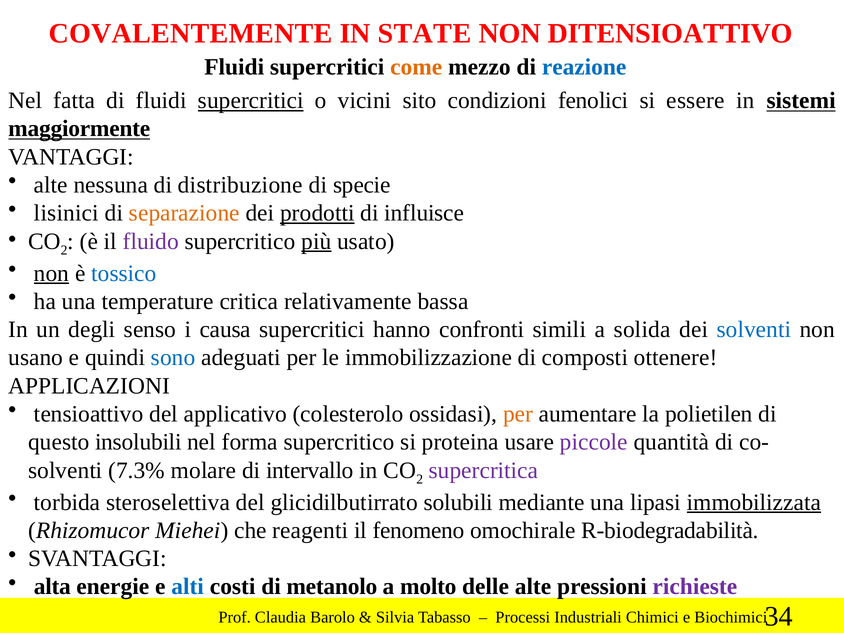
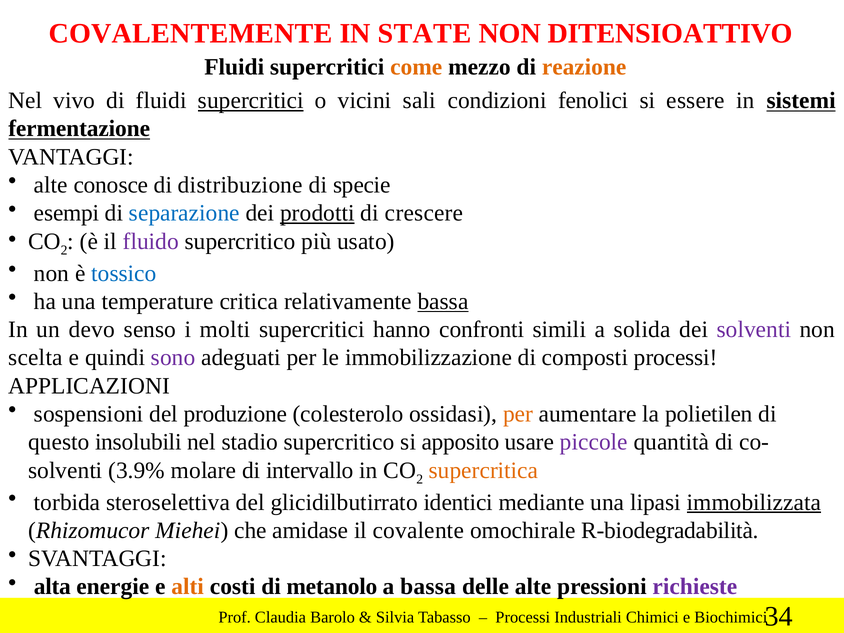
reazione colour: blue -> orange
fatta: fatta -> vivo
sito: sito -> sali
maggiormente: maggiormente -> fermentazione
nessuna: nessuna -> conosce
lisinici: lisinici -> esempi
separazione colour: orange -> blue
influisce: influisce -> crescere
più underline: present -> none
non at (52, 273) underline: present -> none
bassa at (443, 301) underline: none -> present
degli: degli -> devo
causa: causa -> molti
solventi at (754, 330) colour: blue -> purple
usano: usano -> scelta
sono colour: blue -> purple
composti ottenere: ottenere -> processi
tensioattivo: tensioattivo -> sospensioni
applicativo: applicativo -> produzione
forma: forma -> stadio
proteina: proteina -> apposito
7.3%: 7.3% -> 3.9%
supercritica colour: purple -> orange
solubili: solubili -> identici
reagenti: reagenti -> amidase
fenomeno: fenomeno -> covalente
alti colour: blue -> orange
a molto: molto -> bassa
